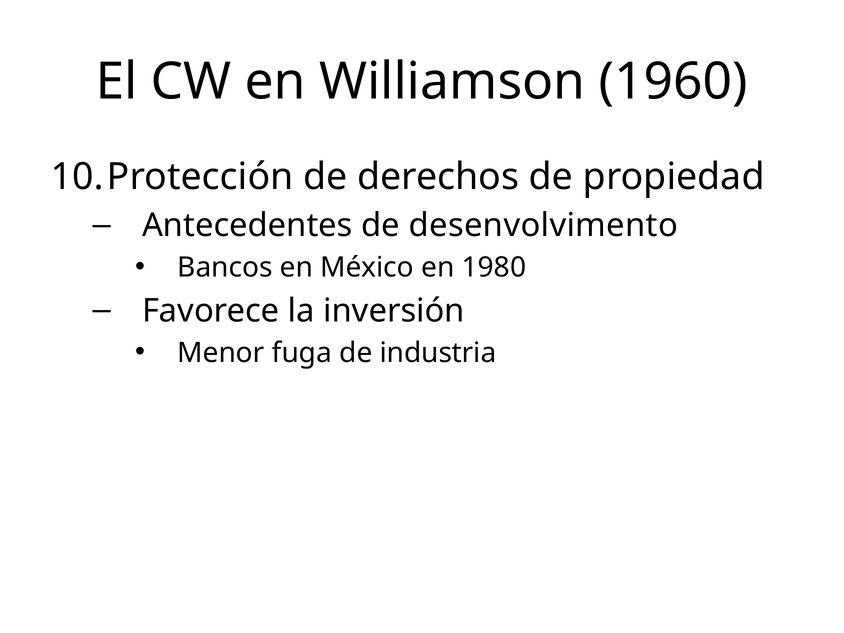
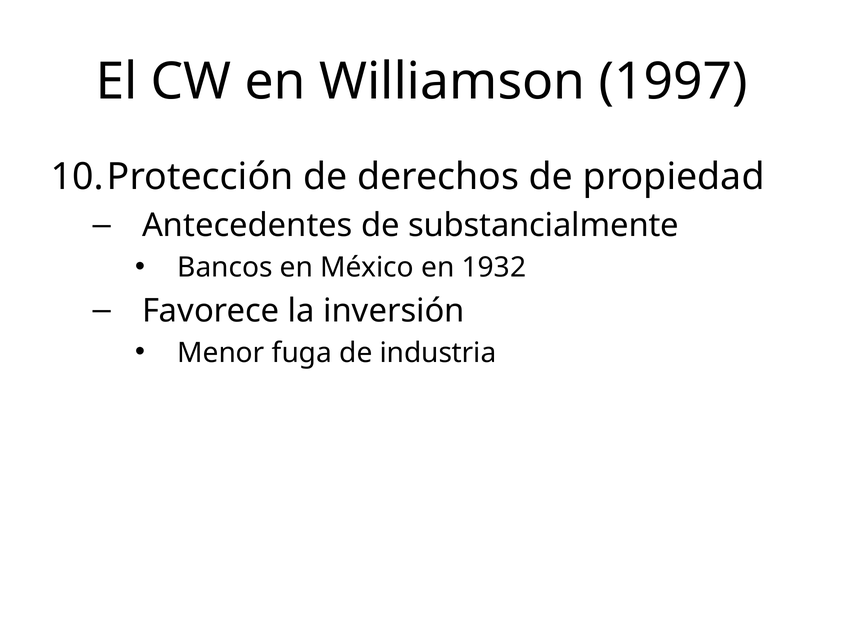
1960: 1960 -> 1997
desenvolvimento: desenvolvimento -> substancialmente
1980: 1980 -> 1932
